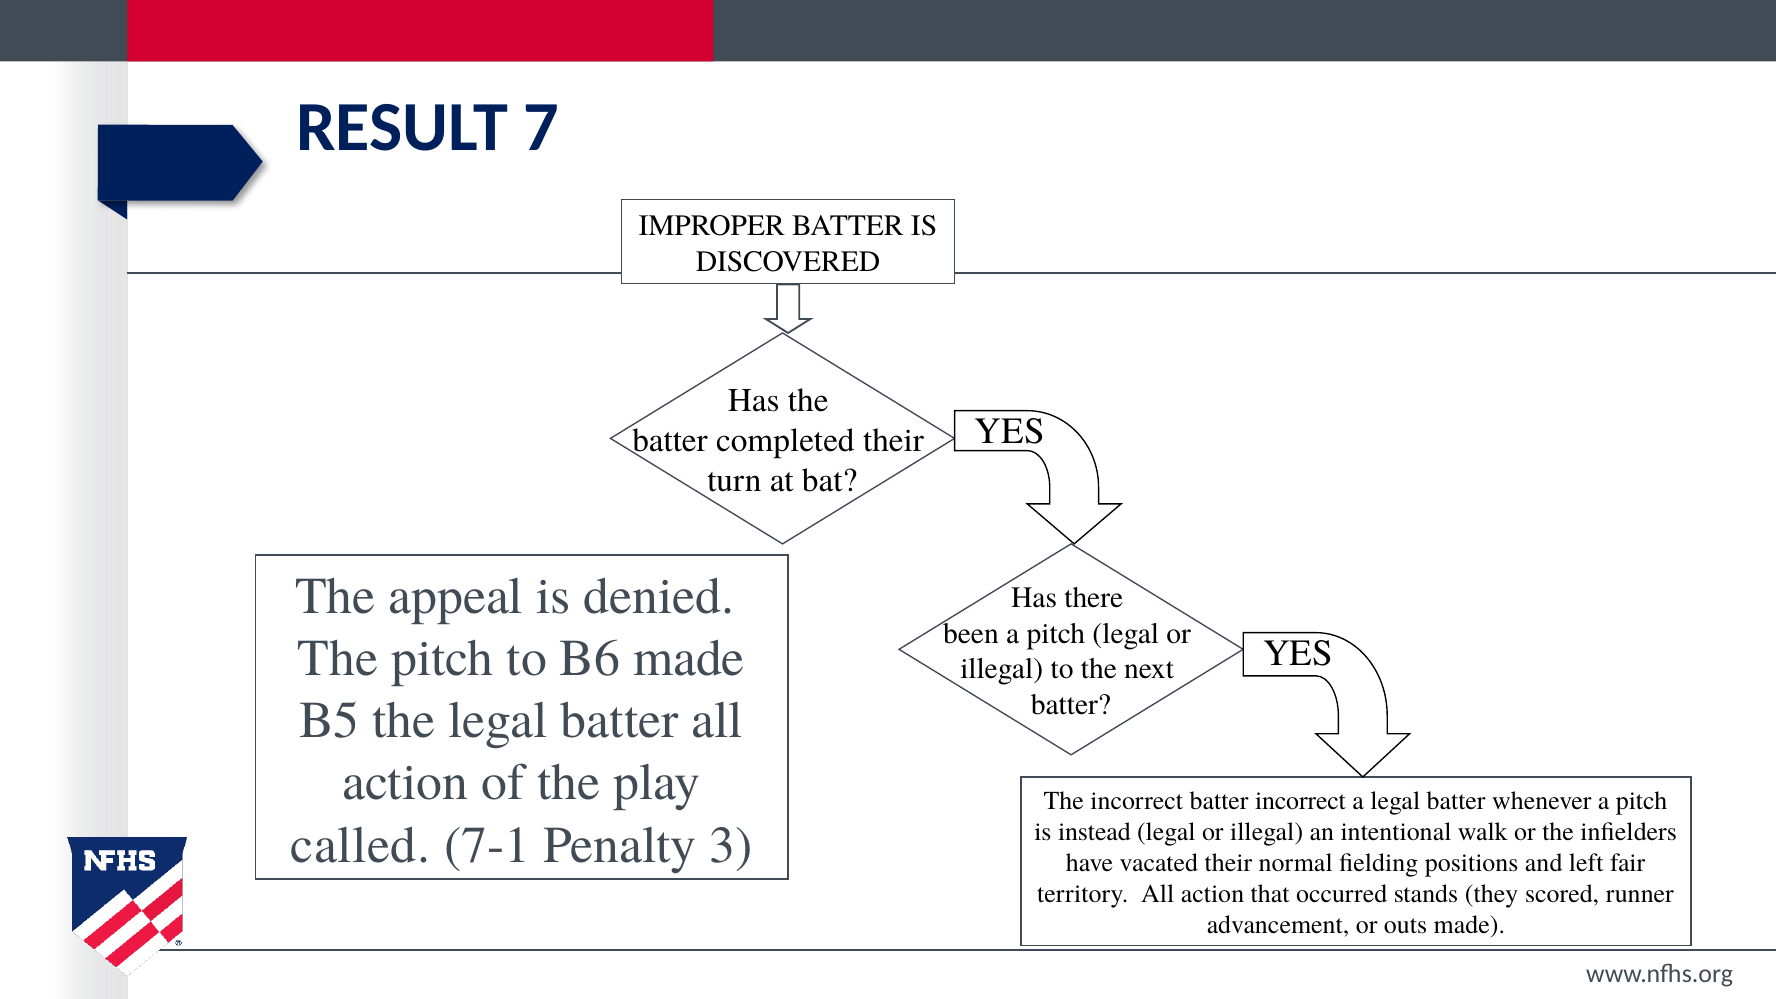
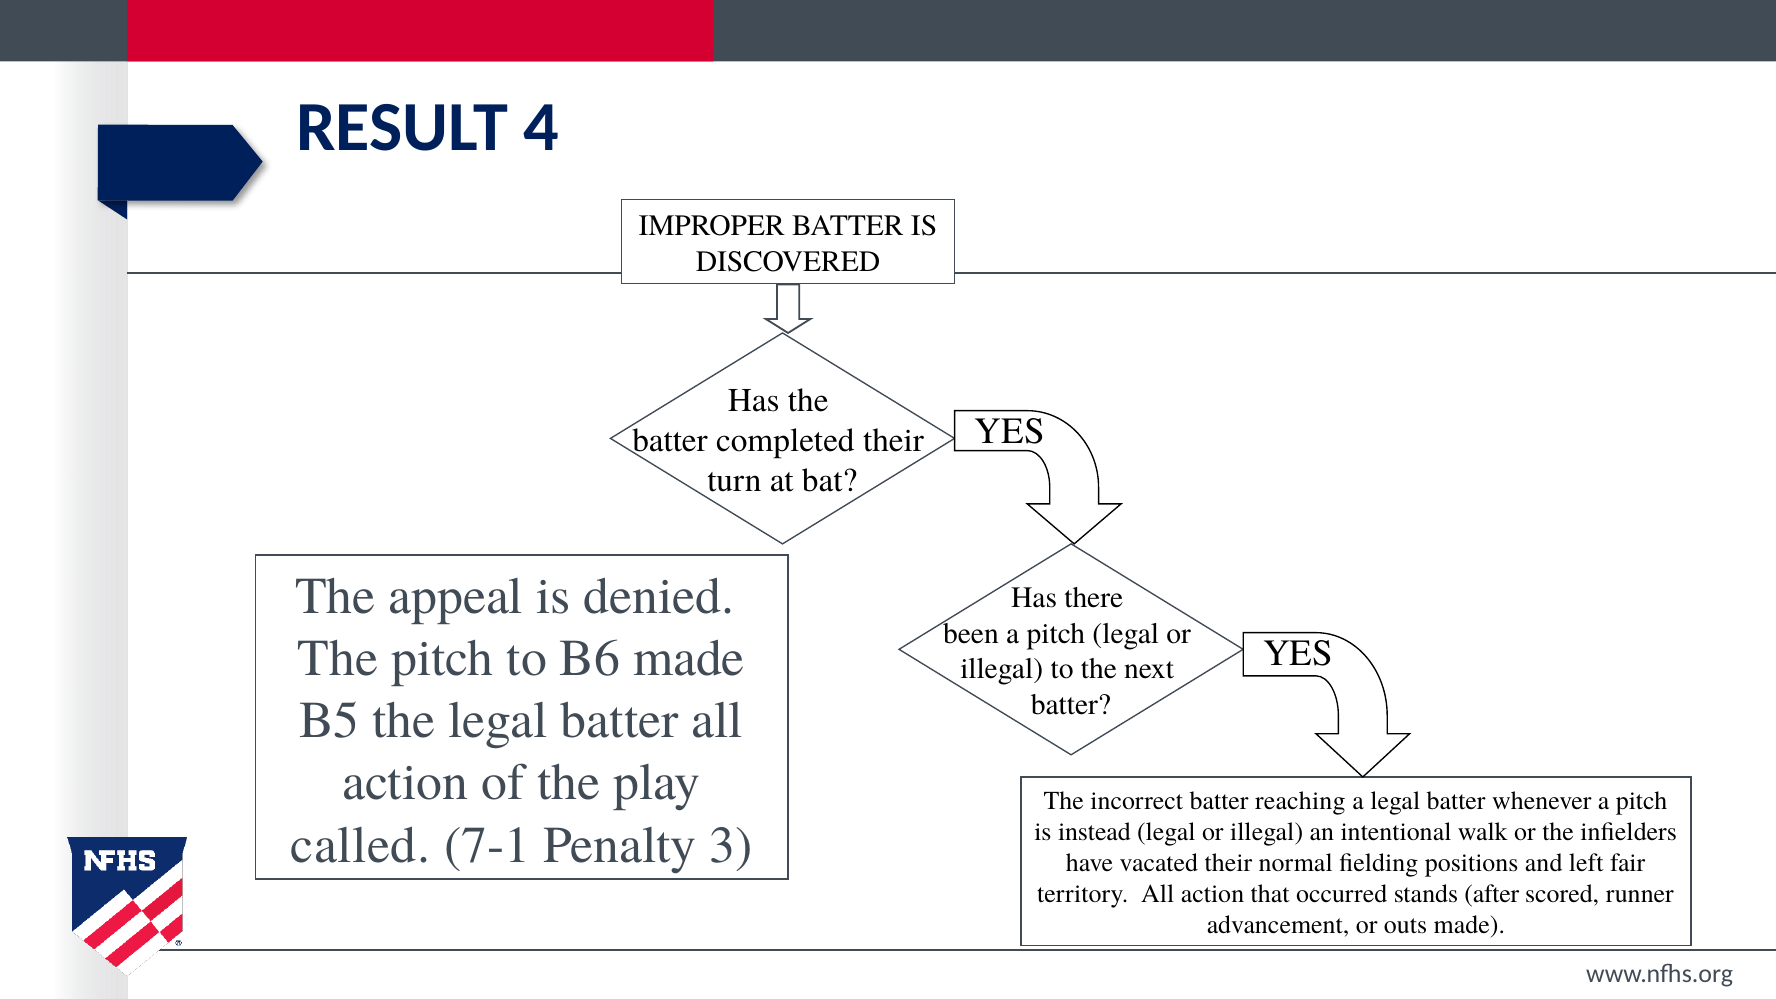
7: 7 -> 4
batter incorrect: incorrect -> reaching
they: they -> after
